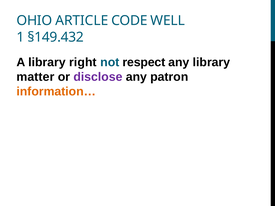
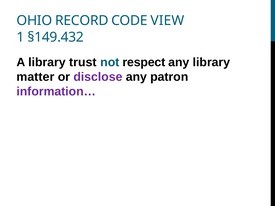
ARTICLE: ARTICLE -> RECORD
WELL: WELL -> VIEW
right: right -> trust
information… colour: orange -> purple
